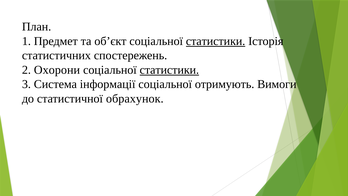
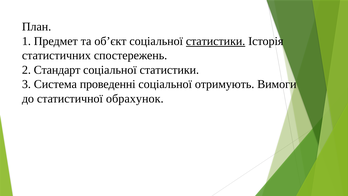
Охорони: Охорони -> Стандарт
статистики at (169, 70) underline: present -> none
інформації: інформації -> проведенні
